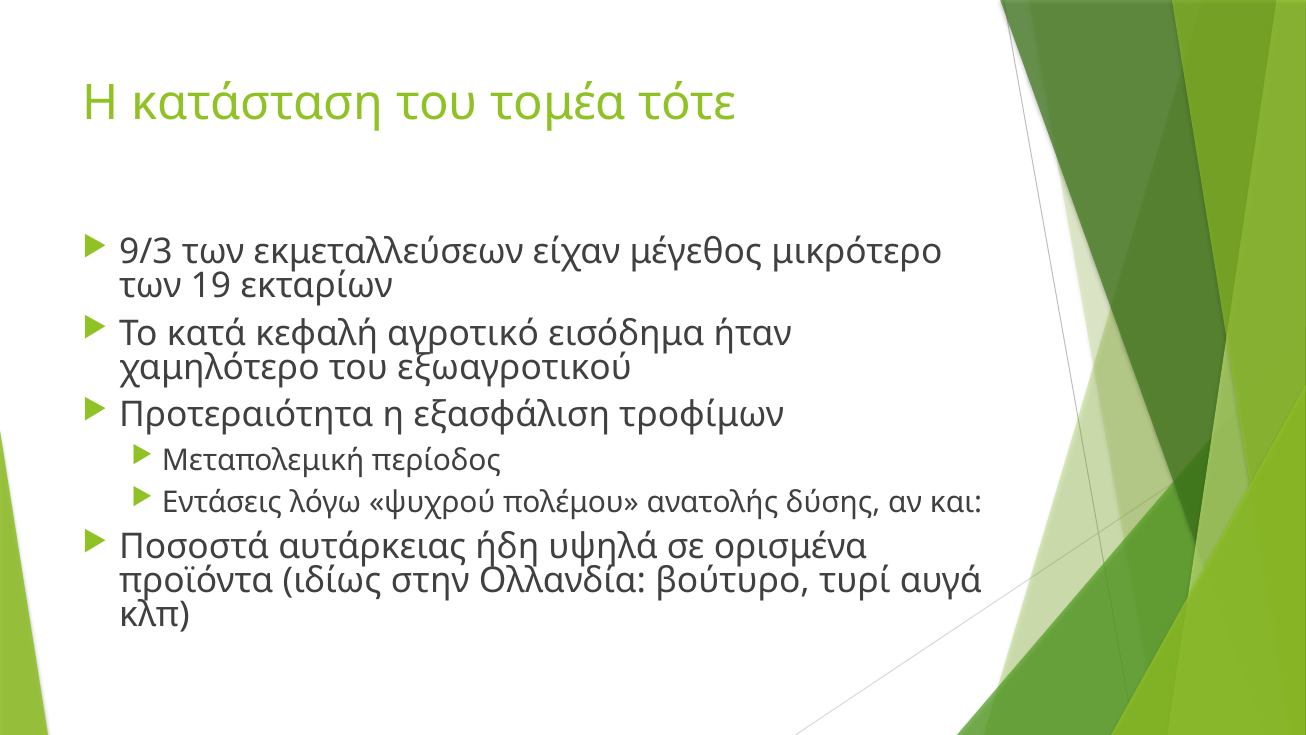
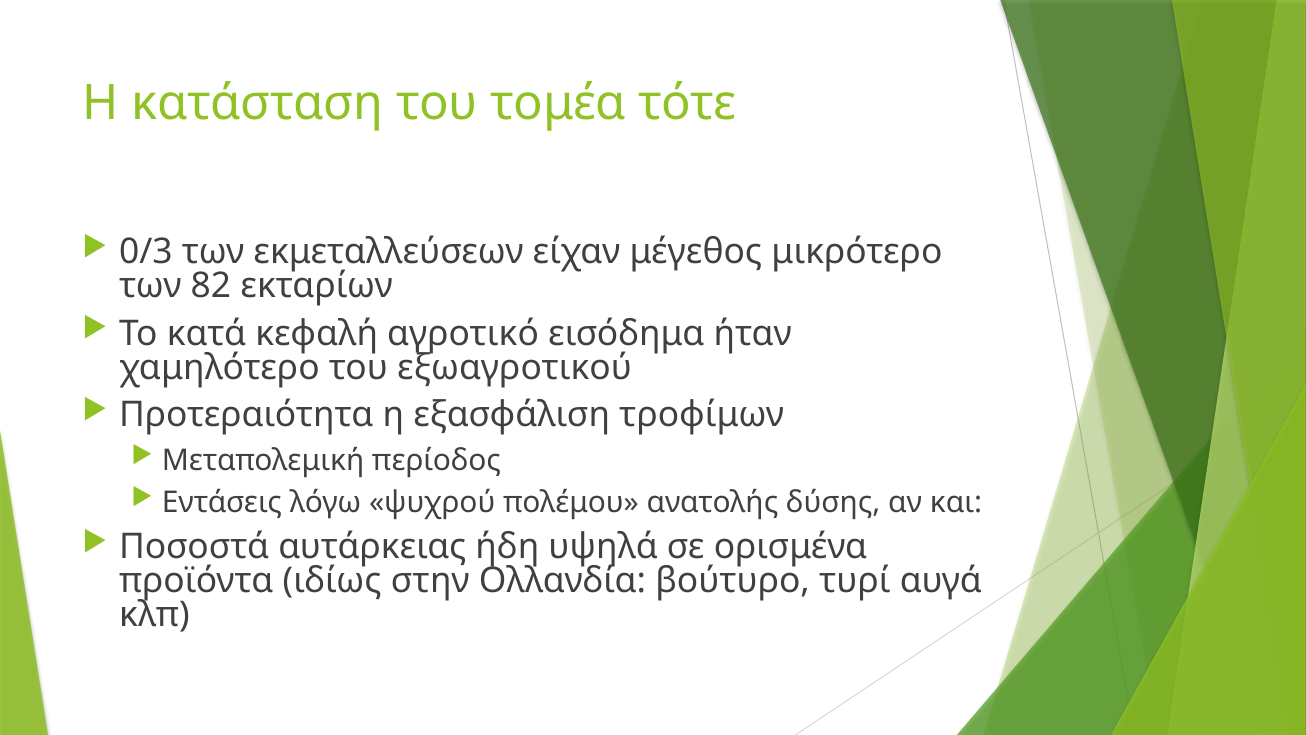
9/3: 9/3 -> 0/3
19: 19 -> 82
